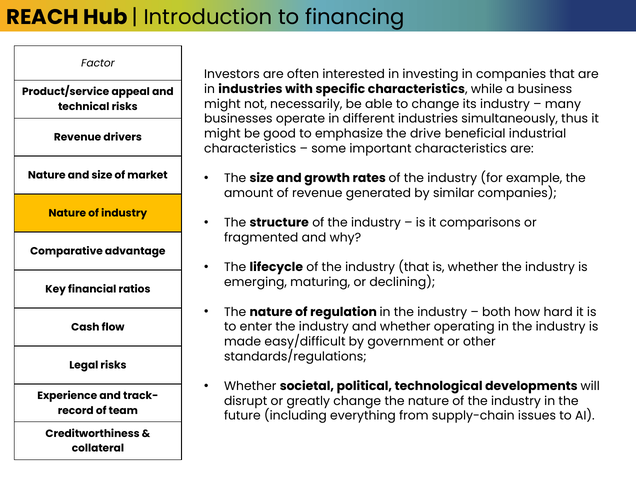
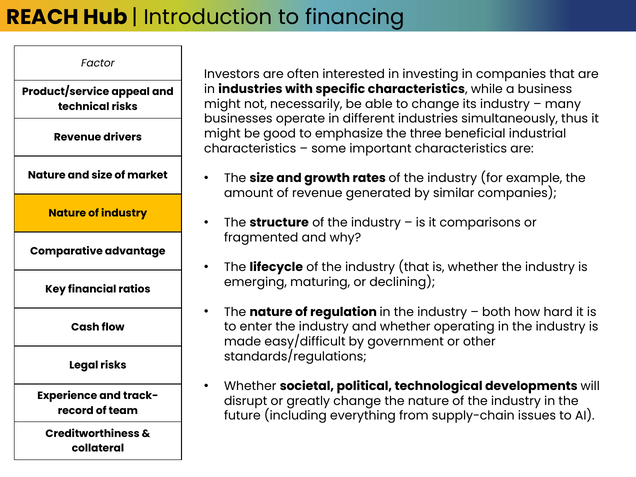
drive: drive -> three
